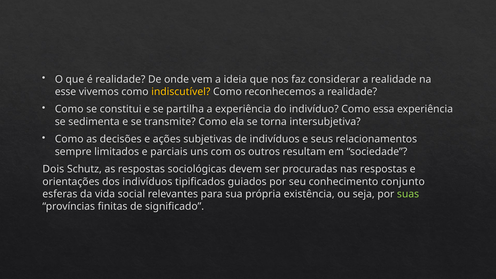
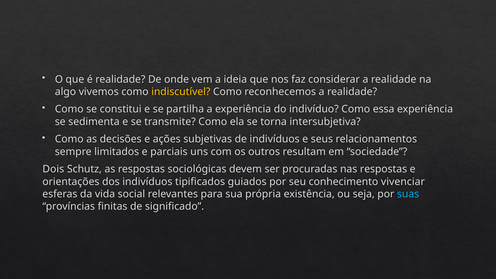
esse: esse -> algo
conjunto: conjunto -> vivenciar
suas colour: light green -> light blue
